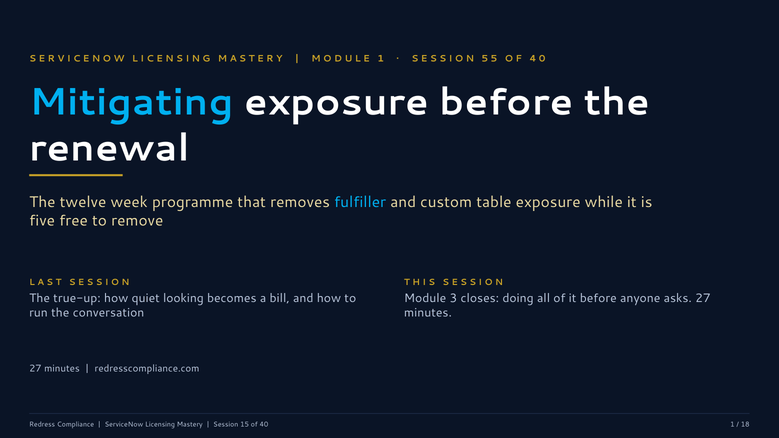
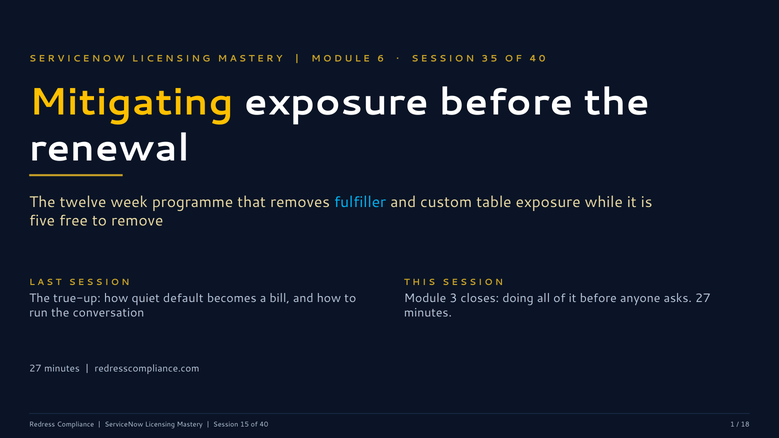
1 at (381, 58): 1 -> 6
5 at (485, 58): 5 -> 3
Mitigating colour: light blue -> yellow
looking: looking -> default
